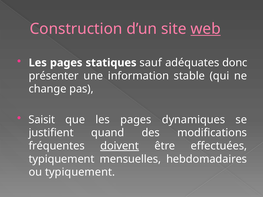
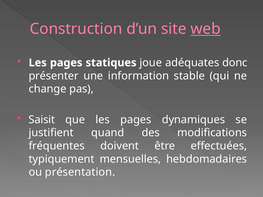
sauf: sauf -> joue
doivent underline: present -> none
ou typiquement: typiquement -> présentation
